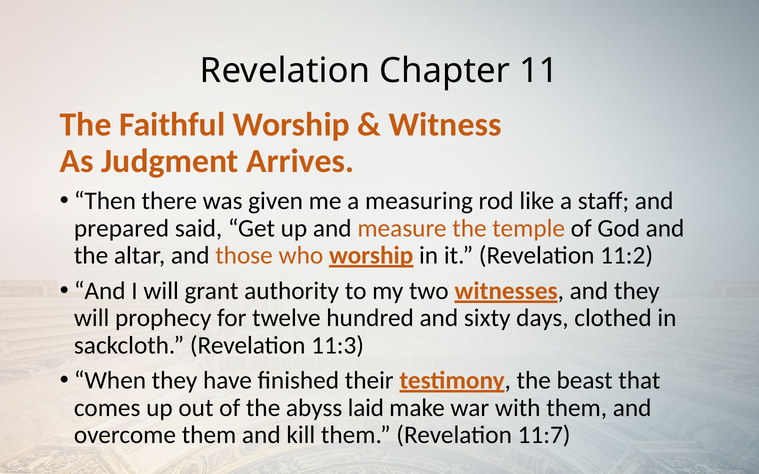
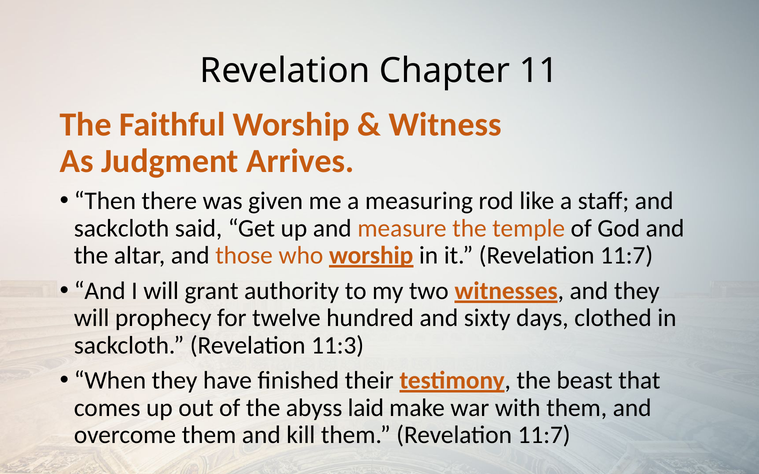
prepared at (122, 228): prepared -> sackcloth
it Revelation 11:2: 11:2 -> 11:7
